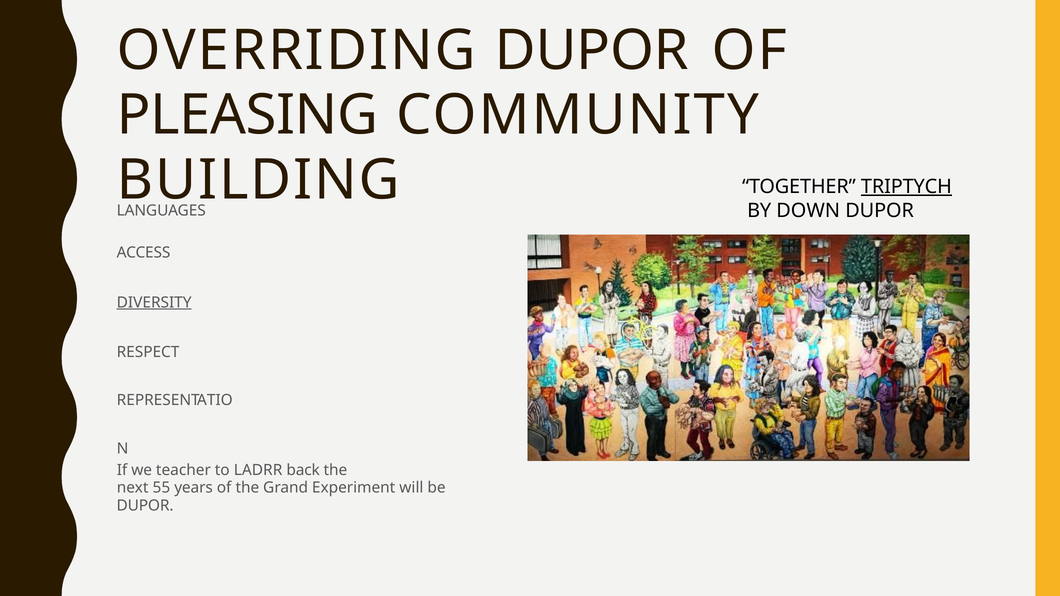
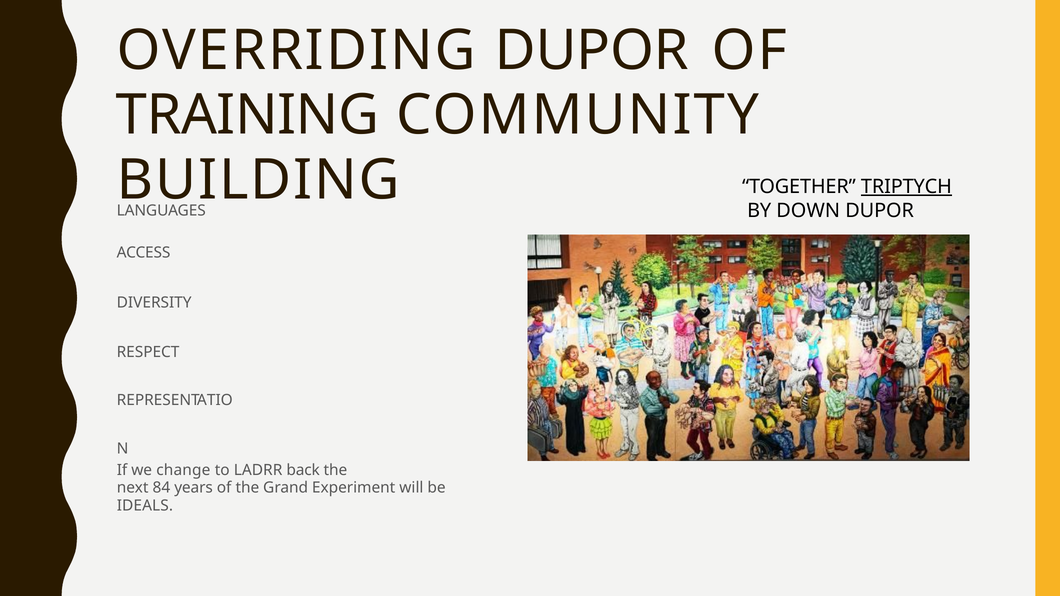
PLEASING: PLEASING -> TRAINING
DIVERSITY underline: present -> none
teacher: teacher -> change
55: 55 -> 84
DUPOR at (145, 506): DUPOR -> IDEALS
